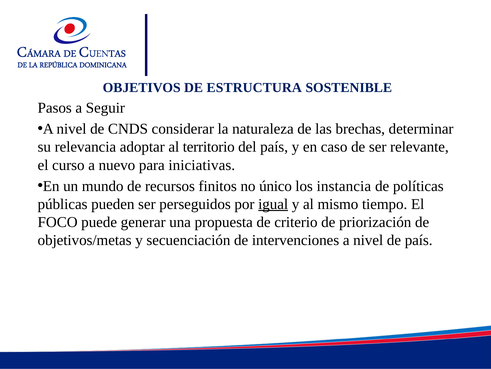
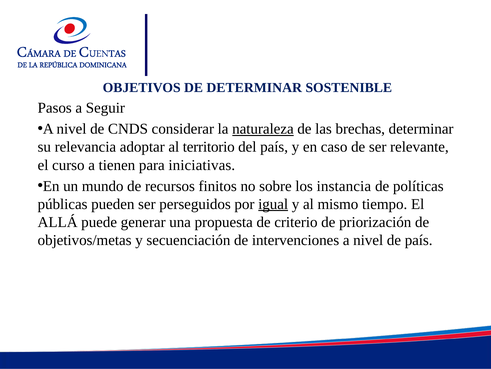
DE ESTRUCTURA: ESTRUCTURA -> DETERMINAR
naturaleza underline: none -> present
nuevo: nuevo -> tienen
único: único -> sobre
FOCO: FOCO -> ALLÁ
